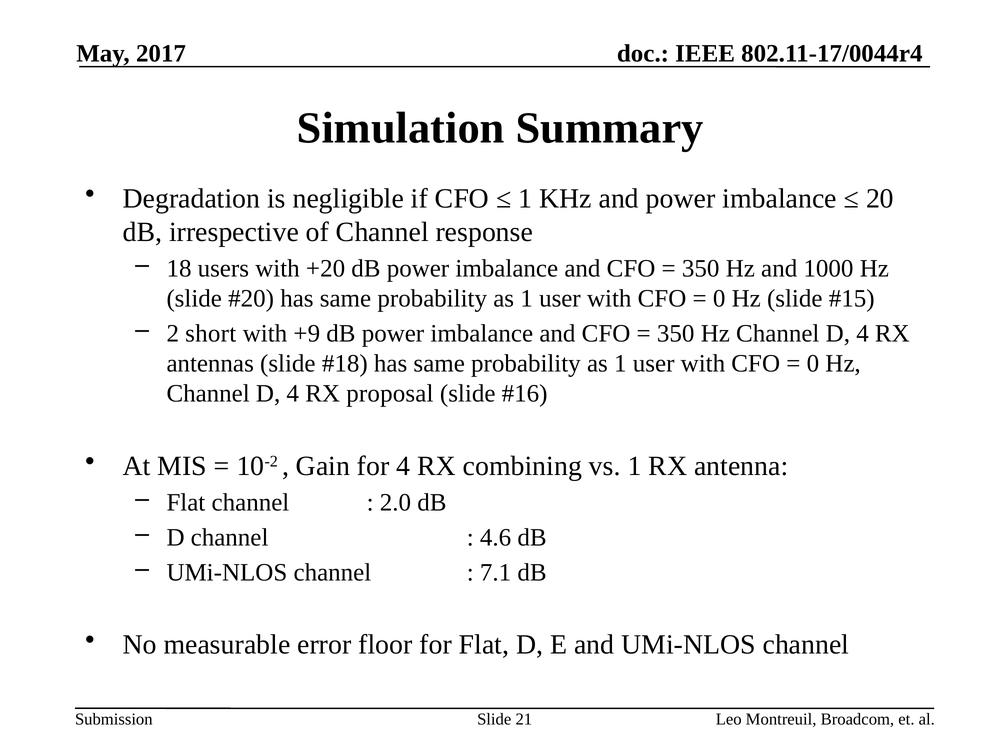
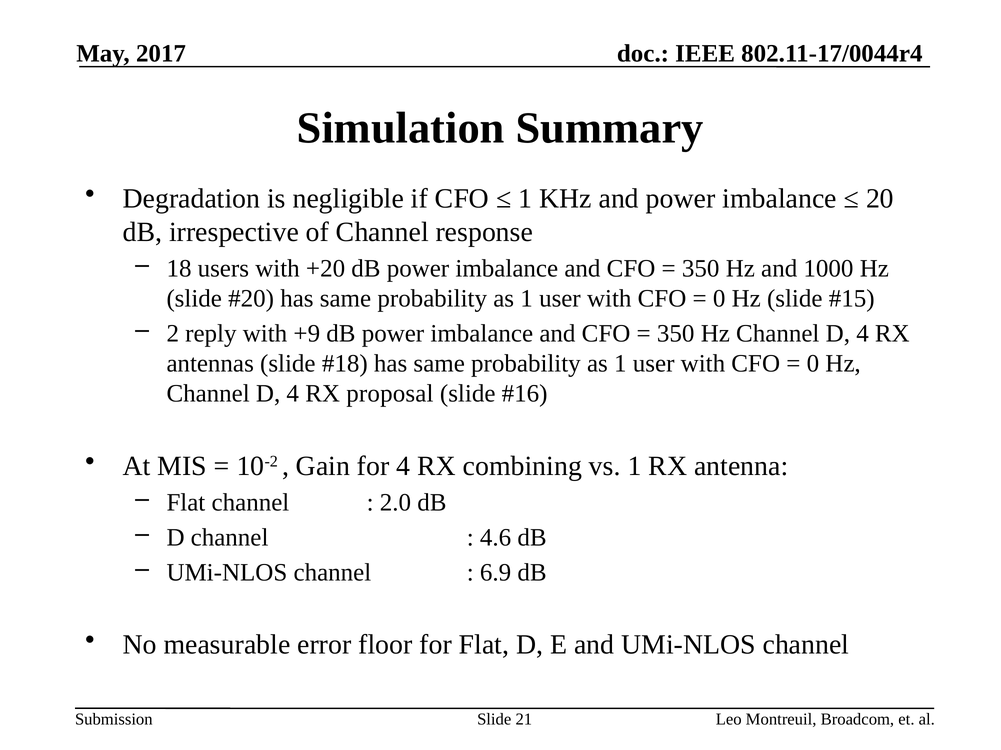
short: short -> reply
7.1: 7.1 -> 6.9
